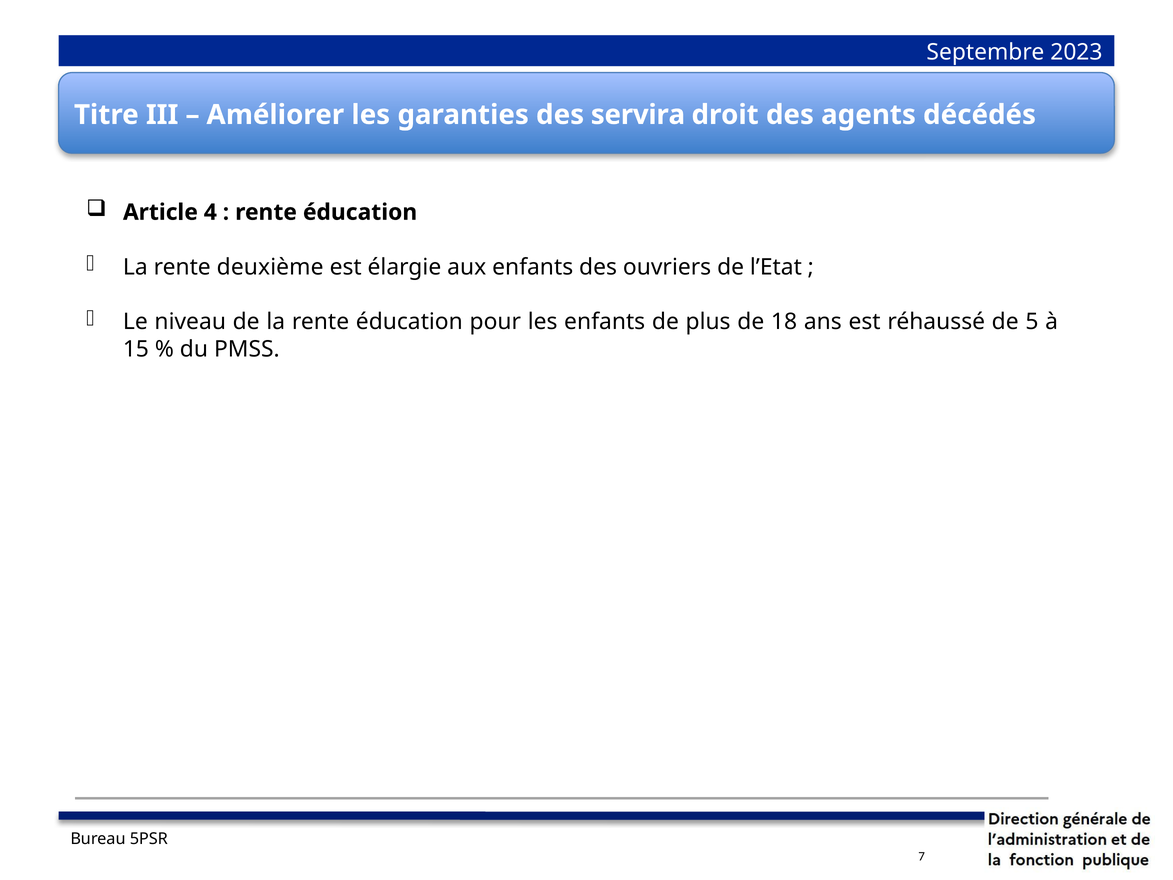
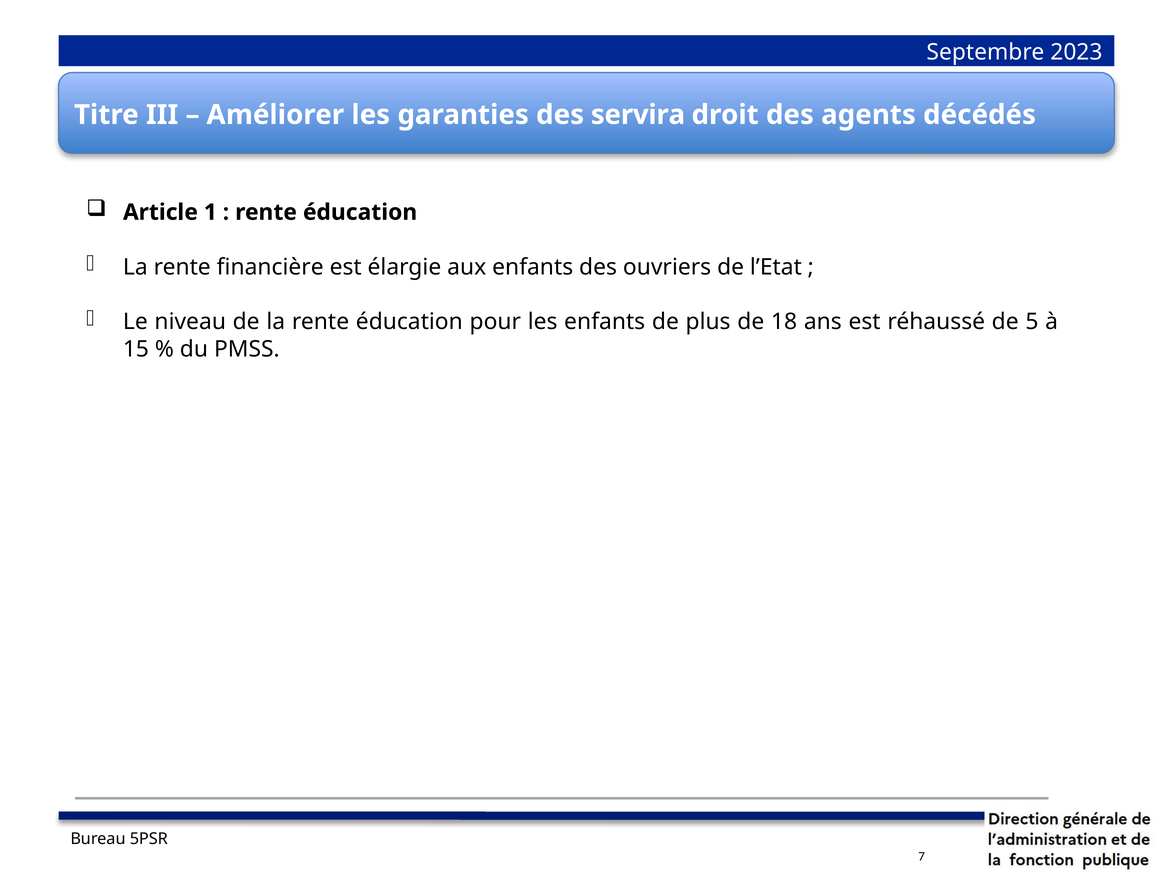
4: 4 -> 1
deuxième: deuxième -> financière
